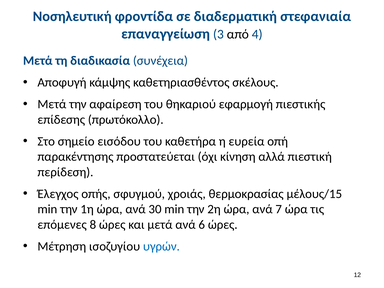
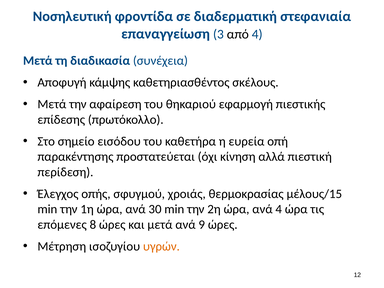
ανά 7: 7 -> 4
6: 6 -> 9
υγρών colour: blue -> orange
